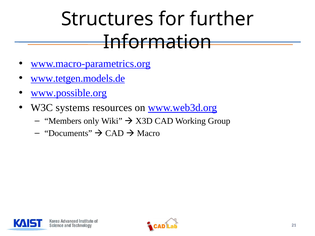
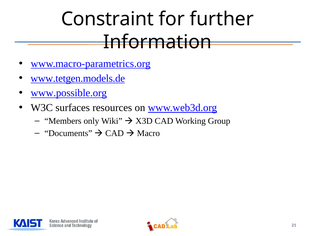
Structures: Structures -> Constraint
systems: systems -> surfaces
